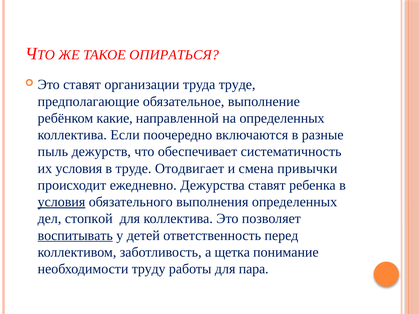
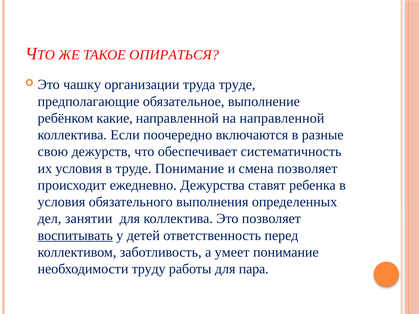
Это ставят: ставят -> чашку
на определенных: определенных -> направленной
пыль: пыль -> свою
труде Отодвигает: Отодвигает -> Понимание
смена привычки: привычки -> позволяет
условия at (61, 202) underline: present -> none
стопкой: стопкой -> занятии
щетка: щетка -> умеет
